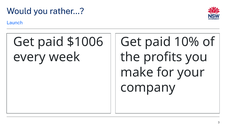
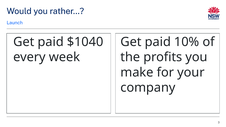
$1006: $1006 -> $1040
